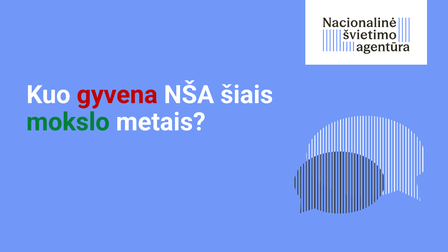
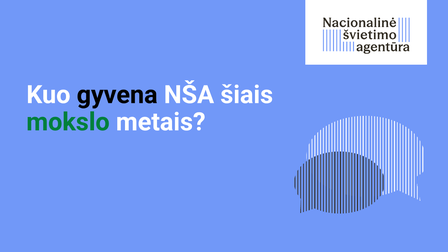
gyvena colour: red -> black
